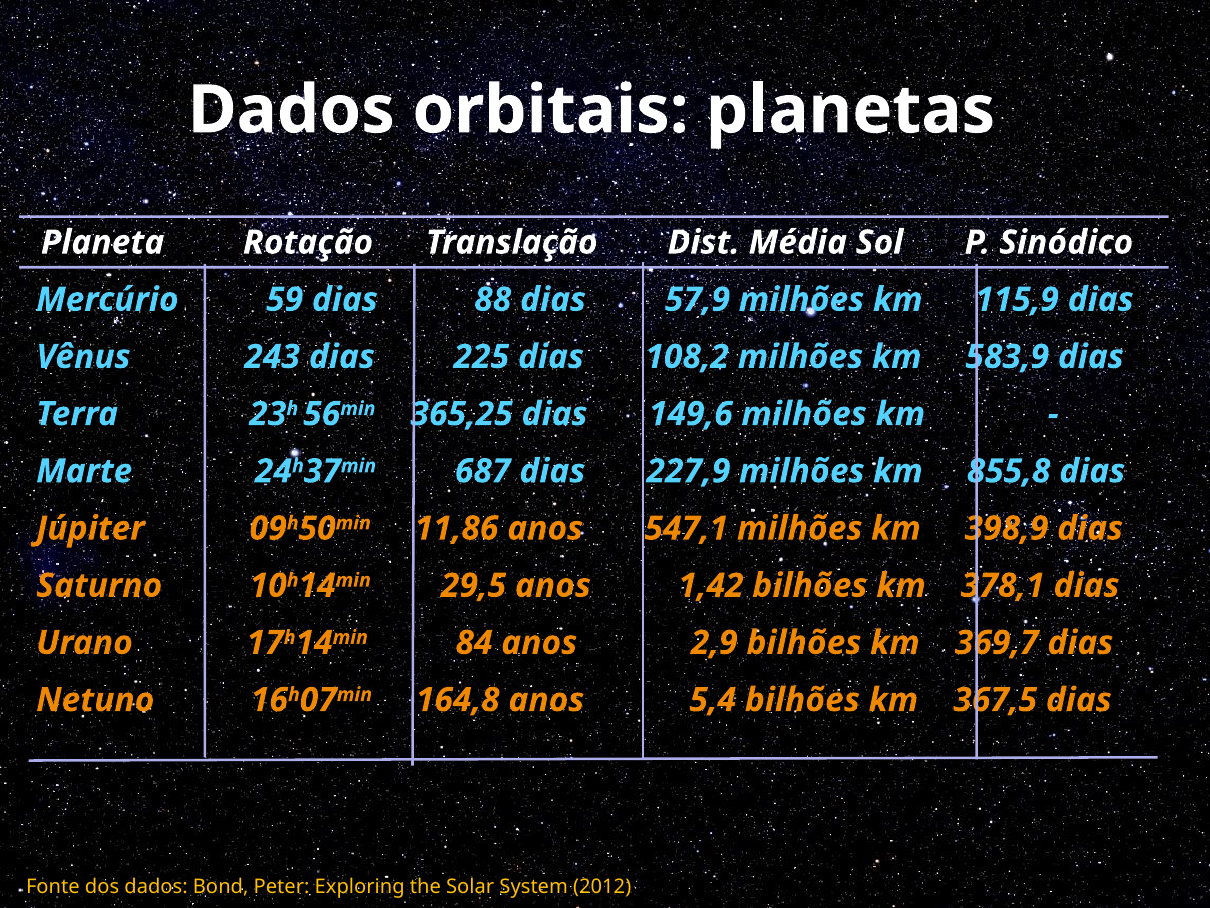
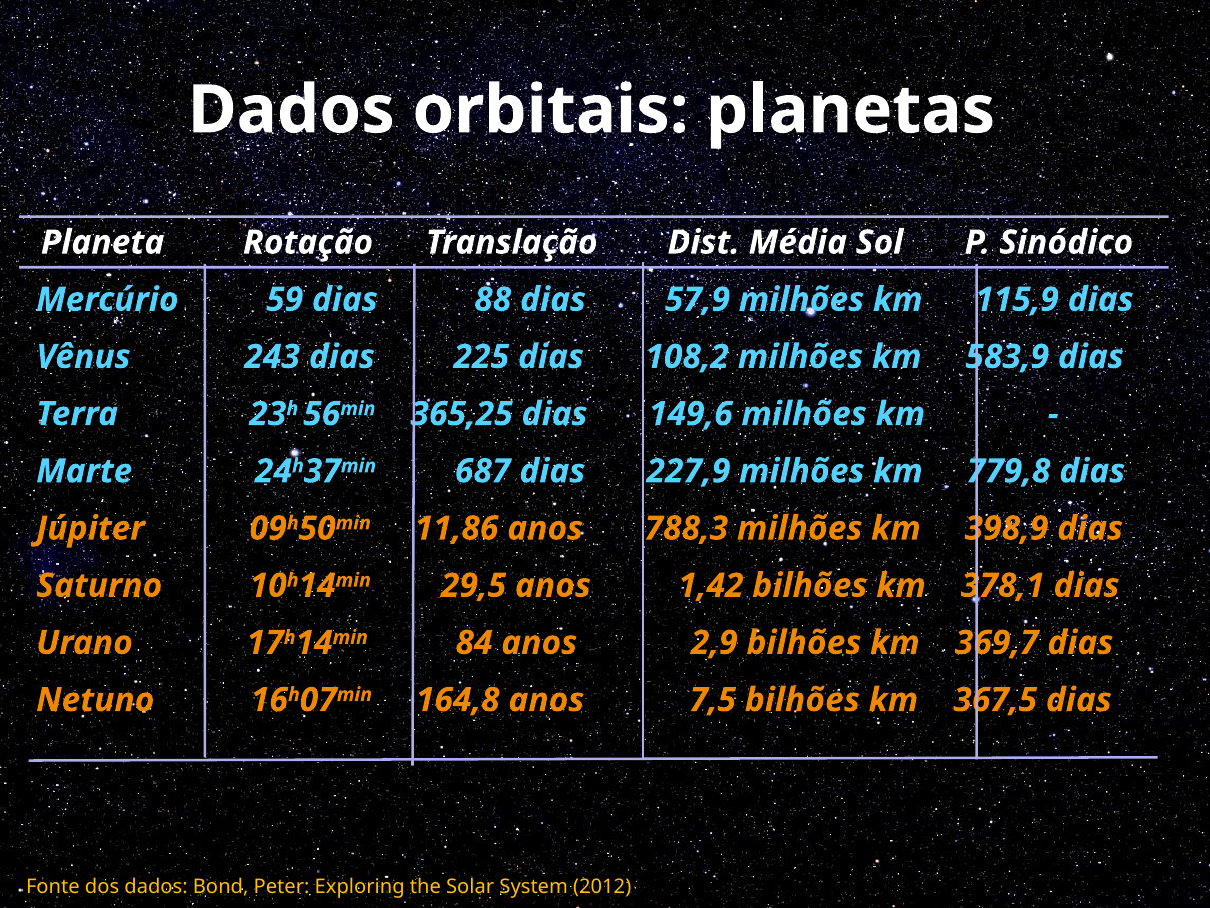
855,8: 855,8 -> 779,8
547,1: 547,1 -> 788,3
5,4: 5,4 -> 7,5
